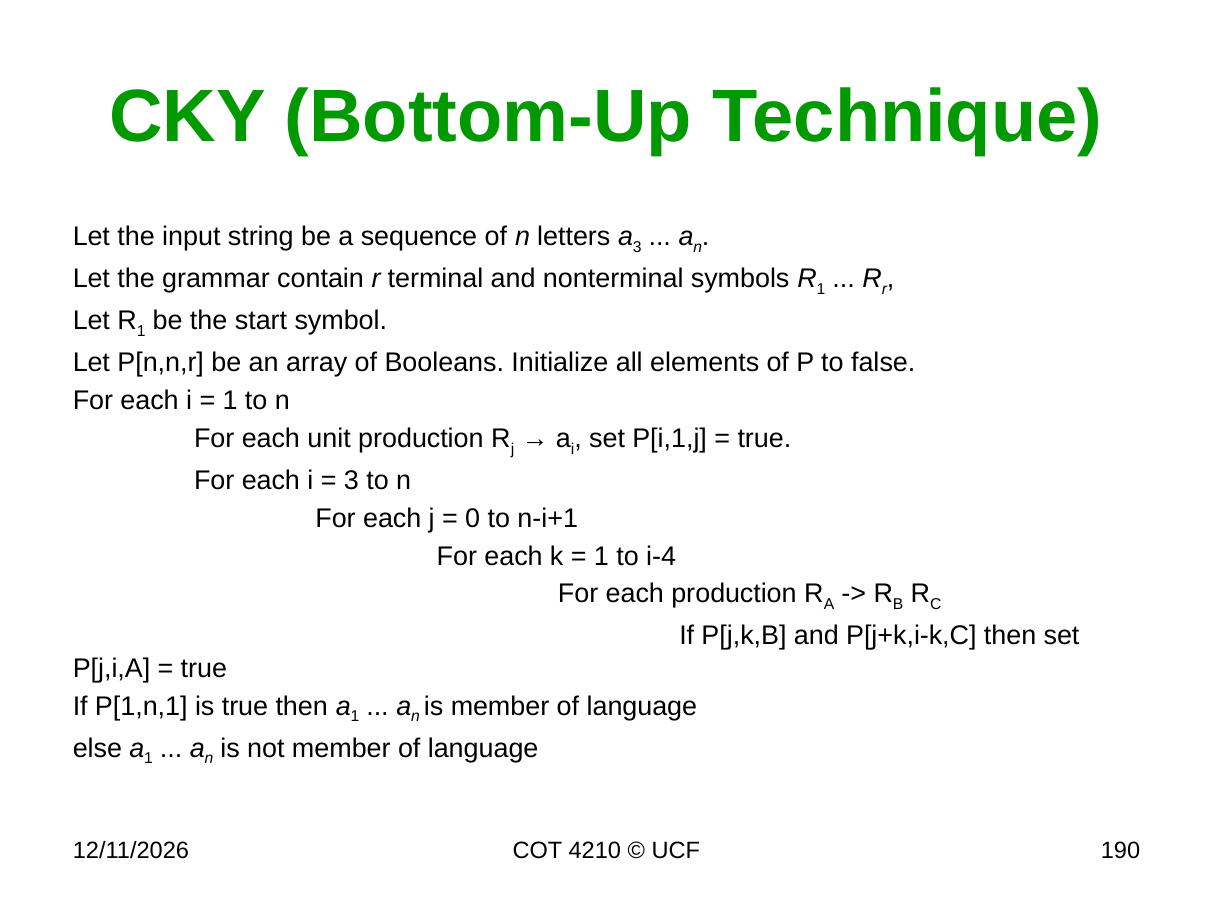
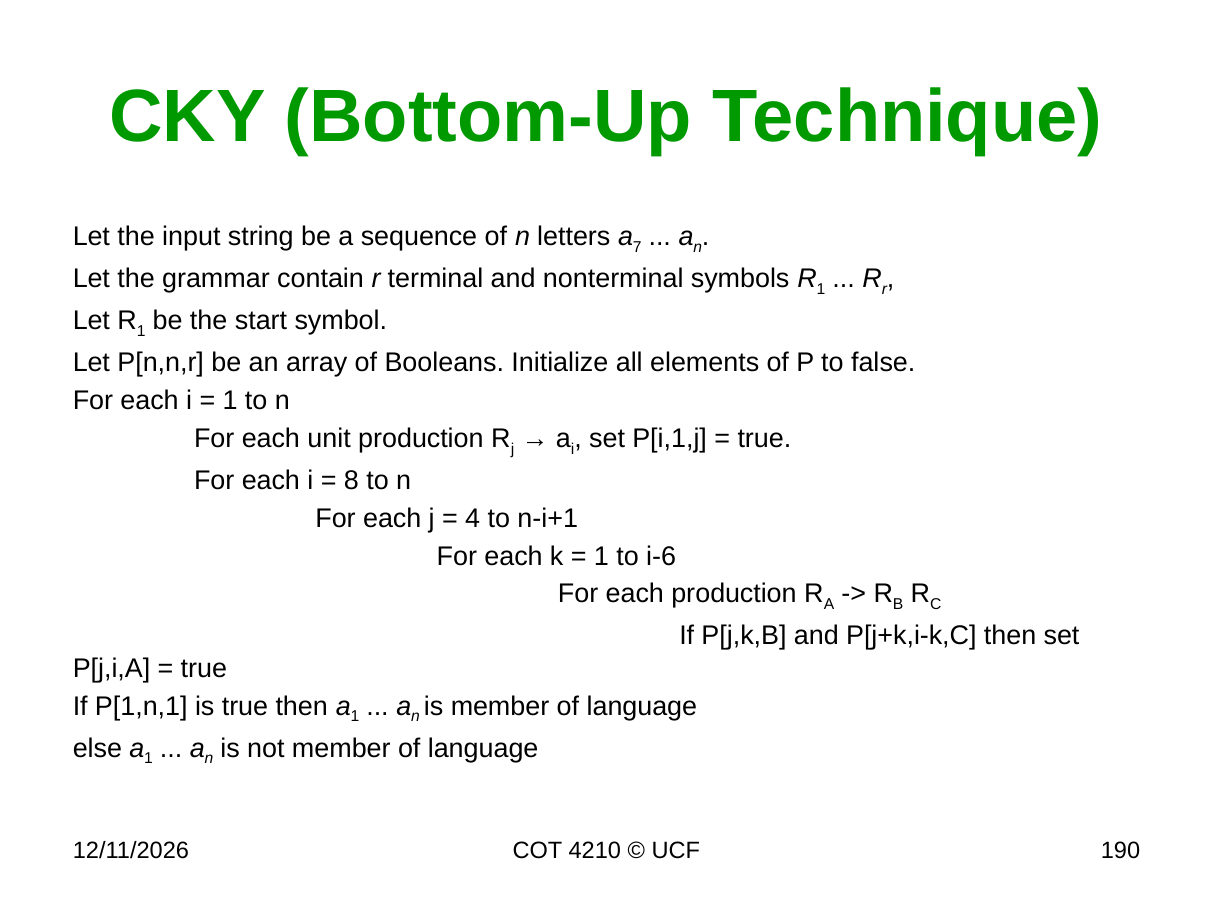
a 3: 3 -> 7
3 at (351, 481): 3 -> 8
0: 0 -> 4
i-4: i-4 -> i-6
